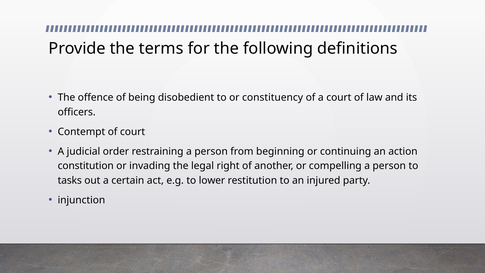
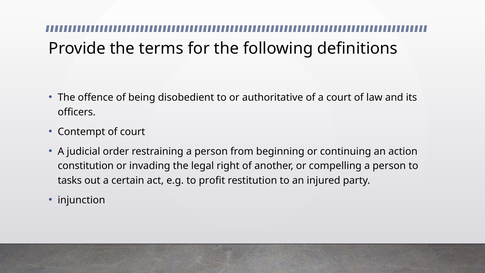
constituency: constituency -> authoritative
lower: lower -> profit
